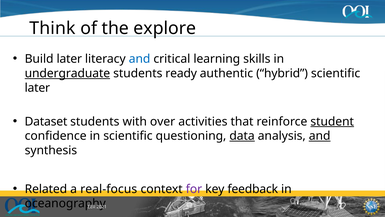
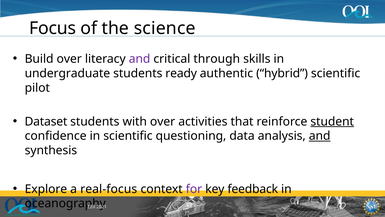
Think: Think -> Focus
explore: explore -> science
Build later: later -> over
and at (140, 59) colour: blue -> purple
learning: learning -> through
undergraduate underline: present -> none
later at (37, 88): later -> pilot
data underline: present -> none
Related: Related -> Explore
